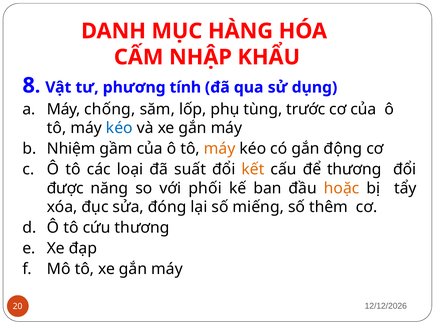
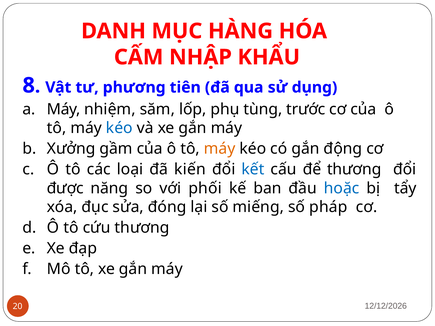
tính: tính -> tiên
chống: chống -> nhiệm
Nhiệm: Nhiệm -> Xưởng
suất: suất -> kiến
kết colour: orange -> blue
hoặc colour: orange -> blue
thêm: thêm -> pháp
